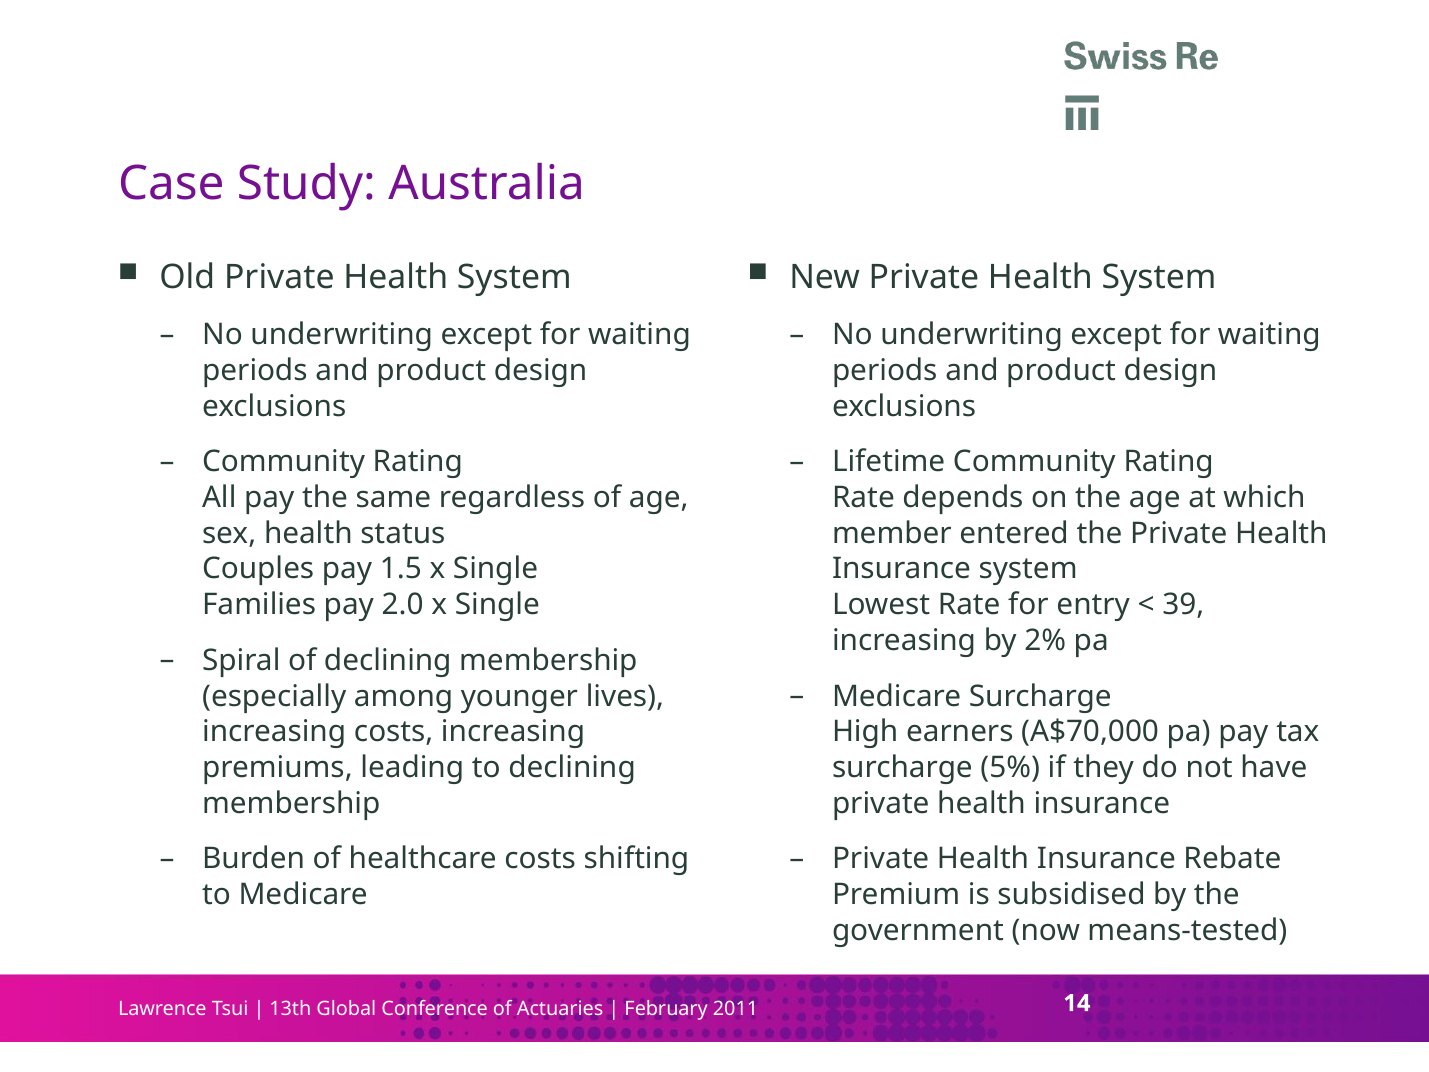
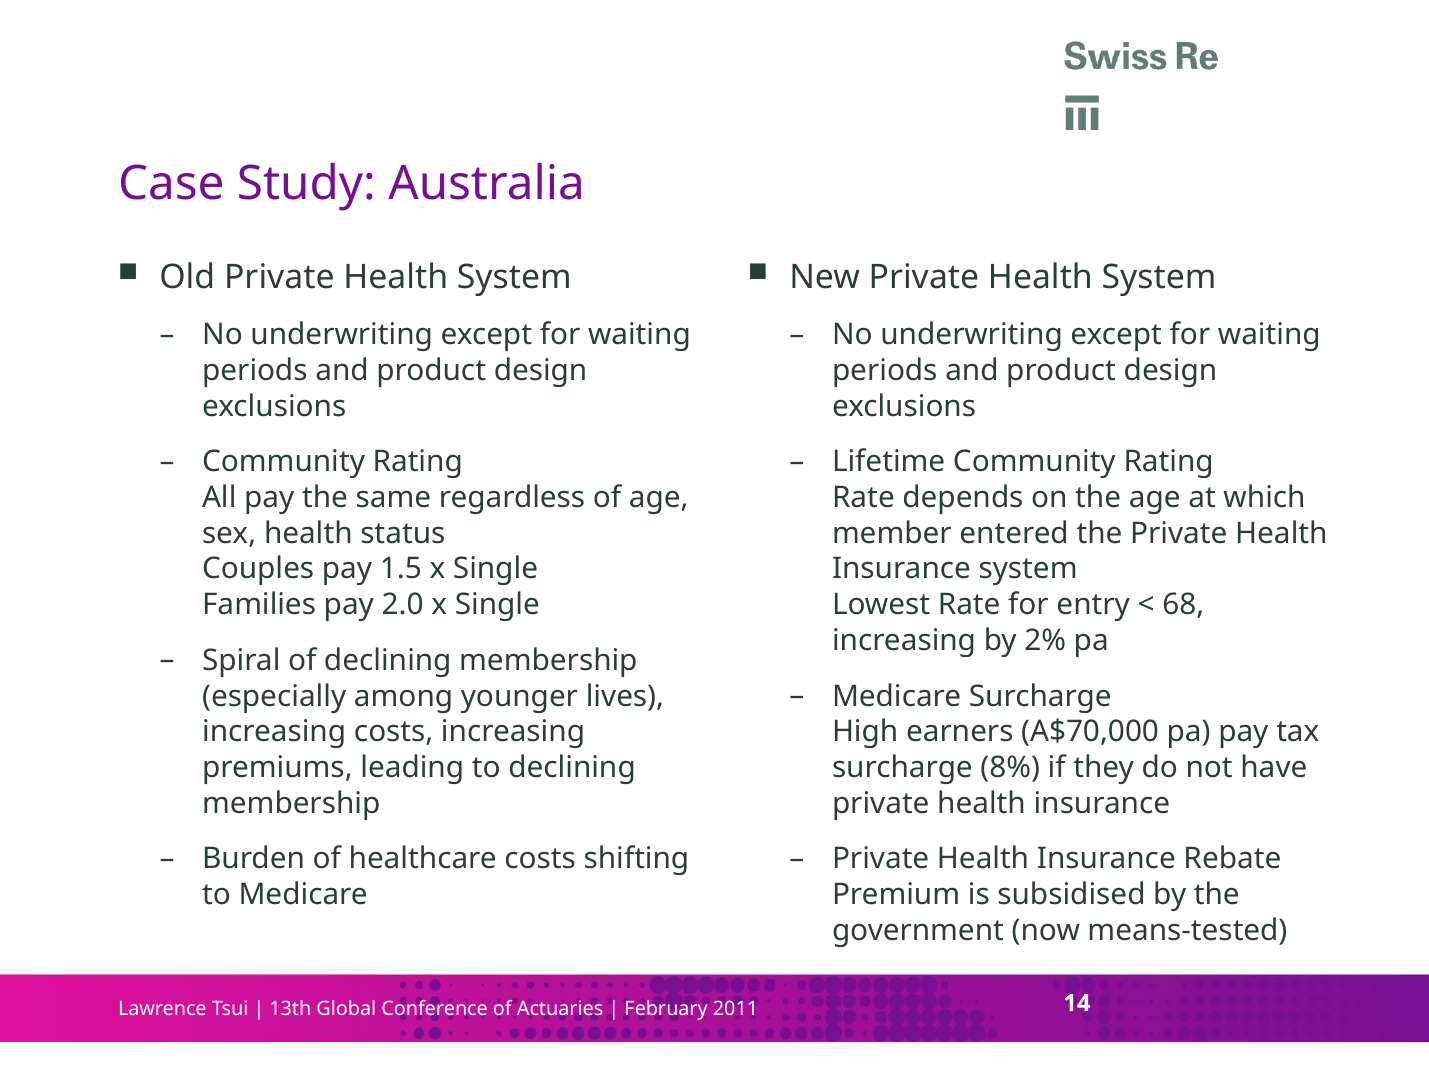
39: 39 -> 68
5%: 5% -> 8%
